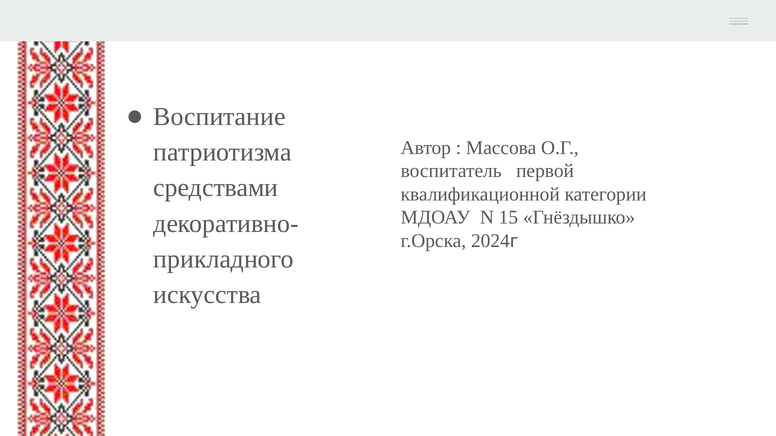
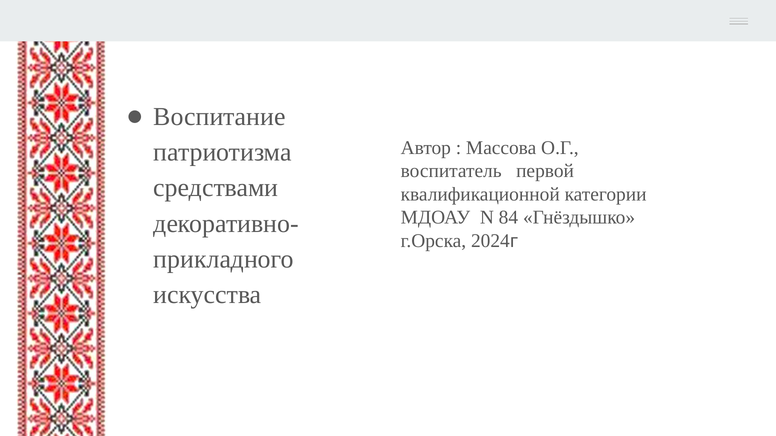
15: 15 -> 84
